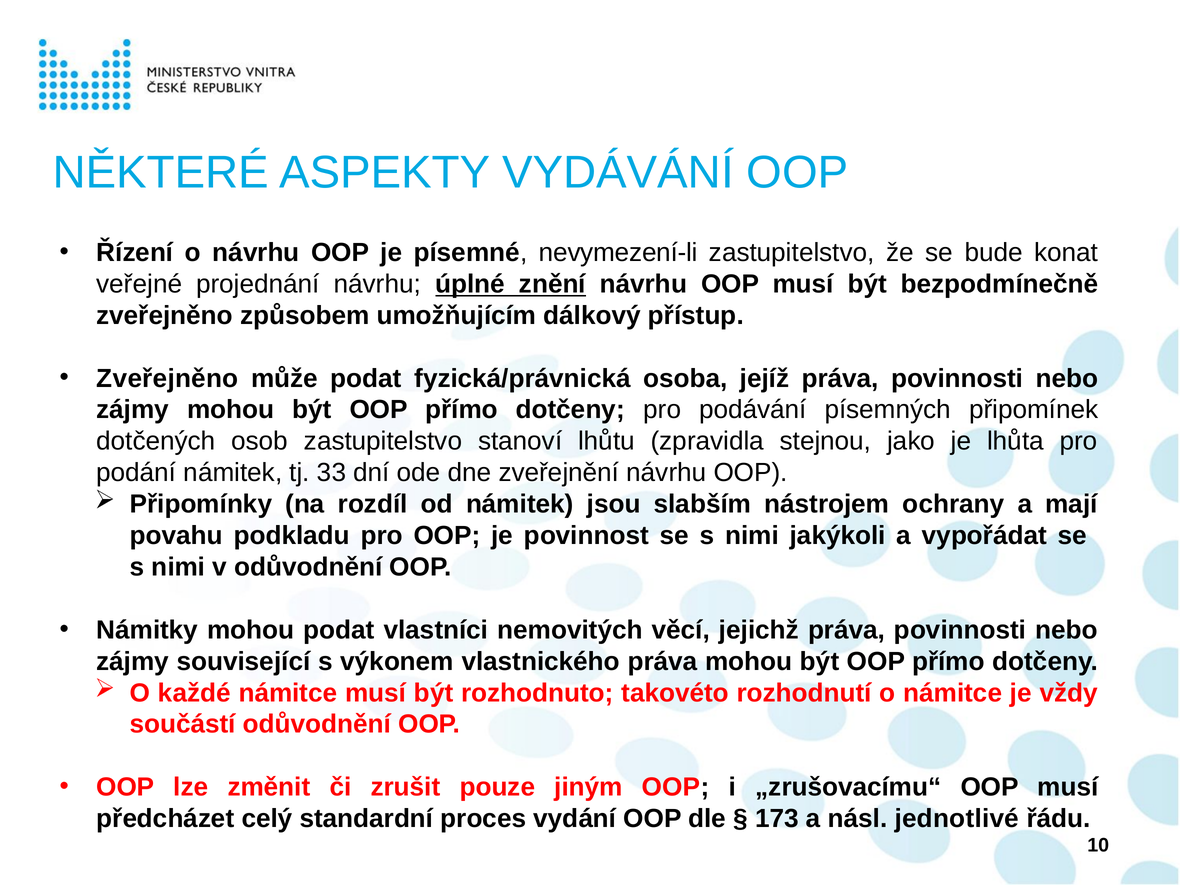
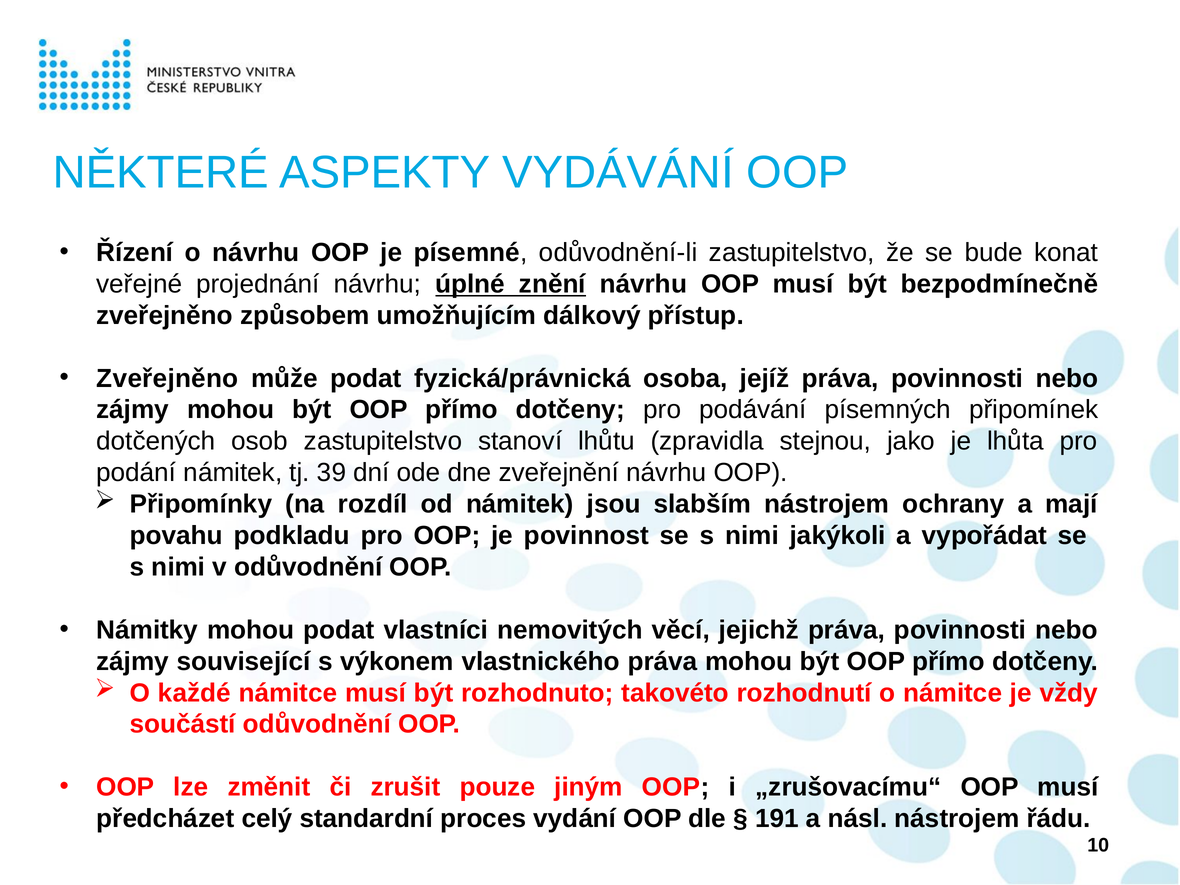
nevymezení-li: nevymezení-li -> odůvodnění-li
33: 33 -> 39
173: 173 -> 191
násl jednotlivé: jednotlivé -> nástrojem
